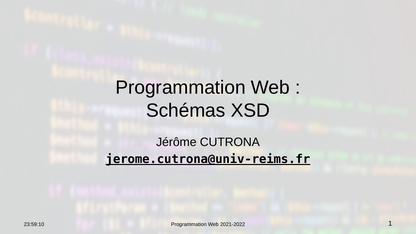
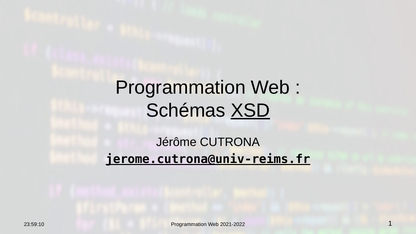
XSD underline: none -> present
